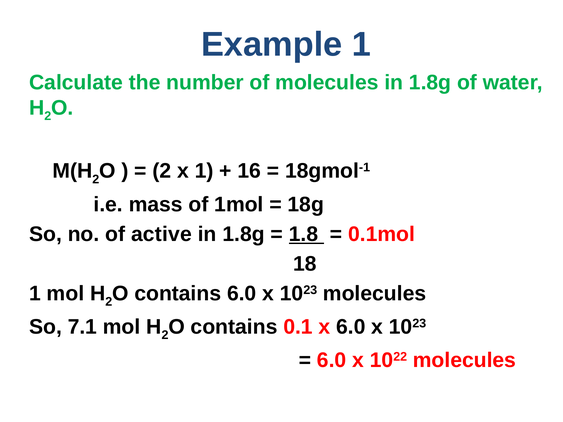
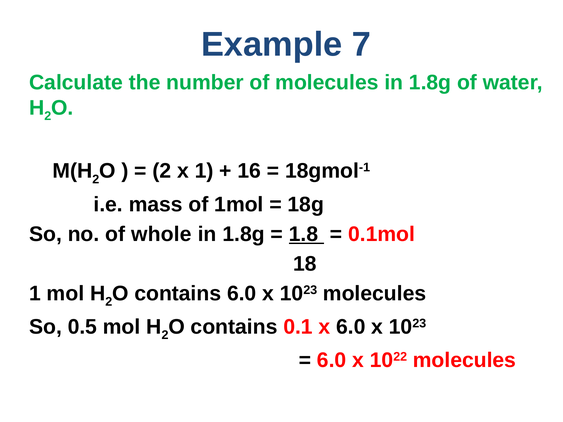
Example 1: 1 -> 7
active: active -> whole
7.1: 7.1 -> 0.5
